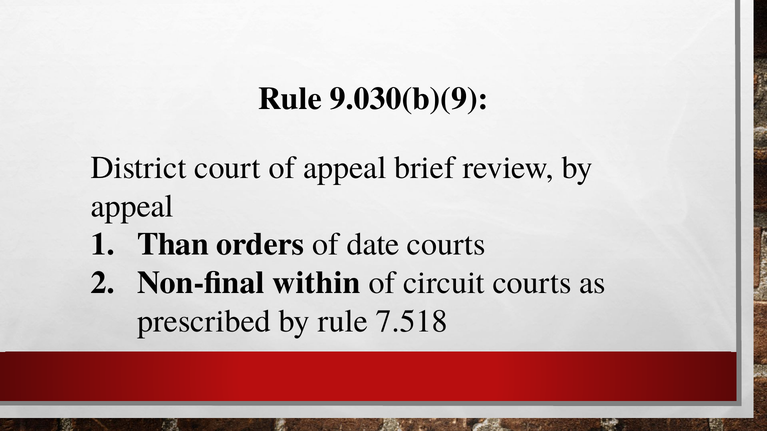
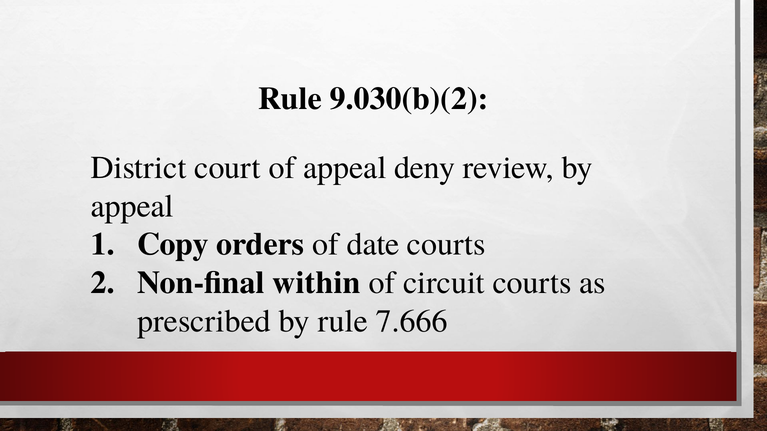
9.030(b)(9: 9.030(b)(9 -> 9.030(b)(2
brief: brief -> deny
Than: Than -> Copy
7.518: 7.518 -> 7.666
